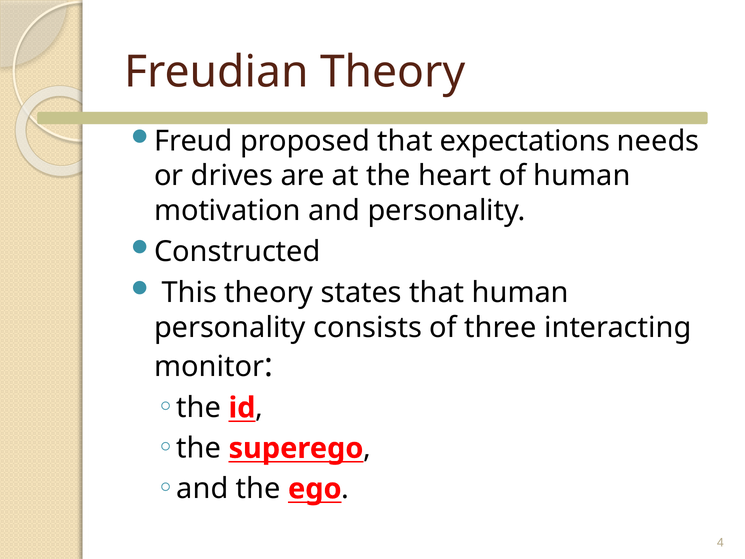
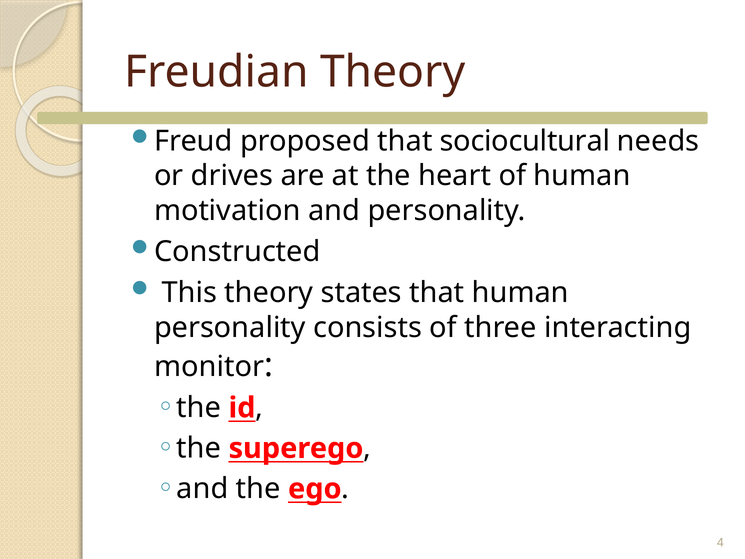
expectations: expectations -> sociocultural
